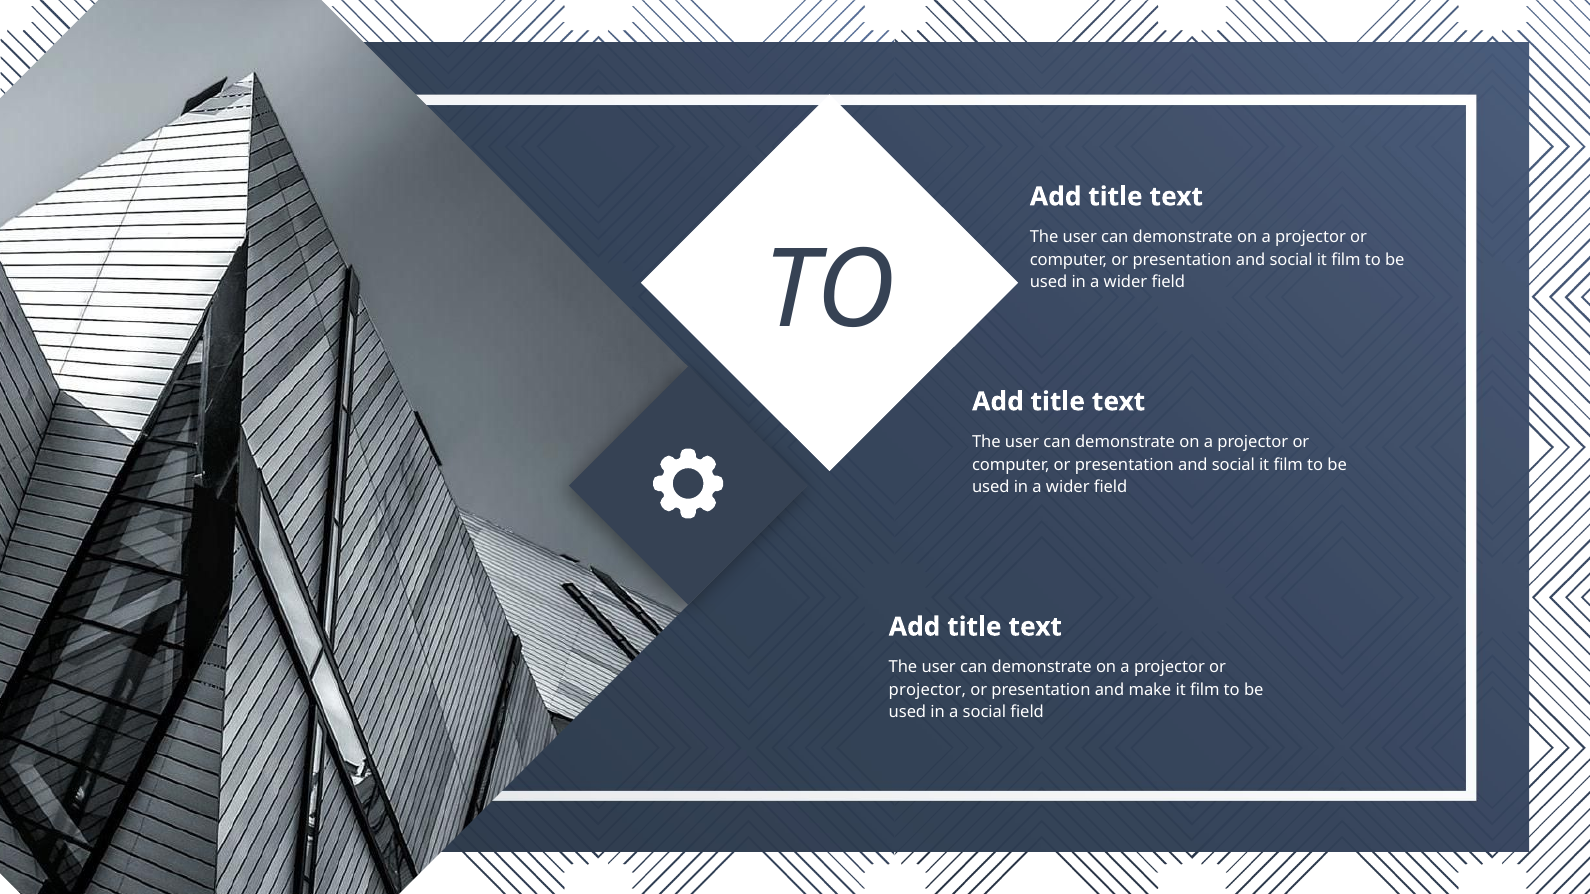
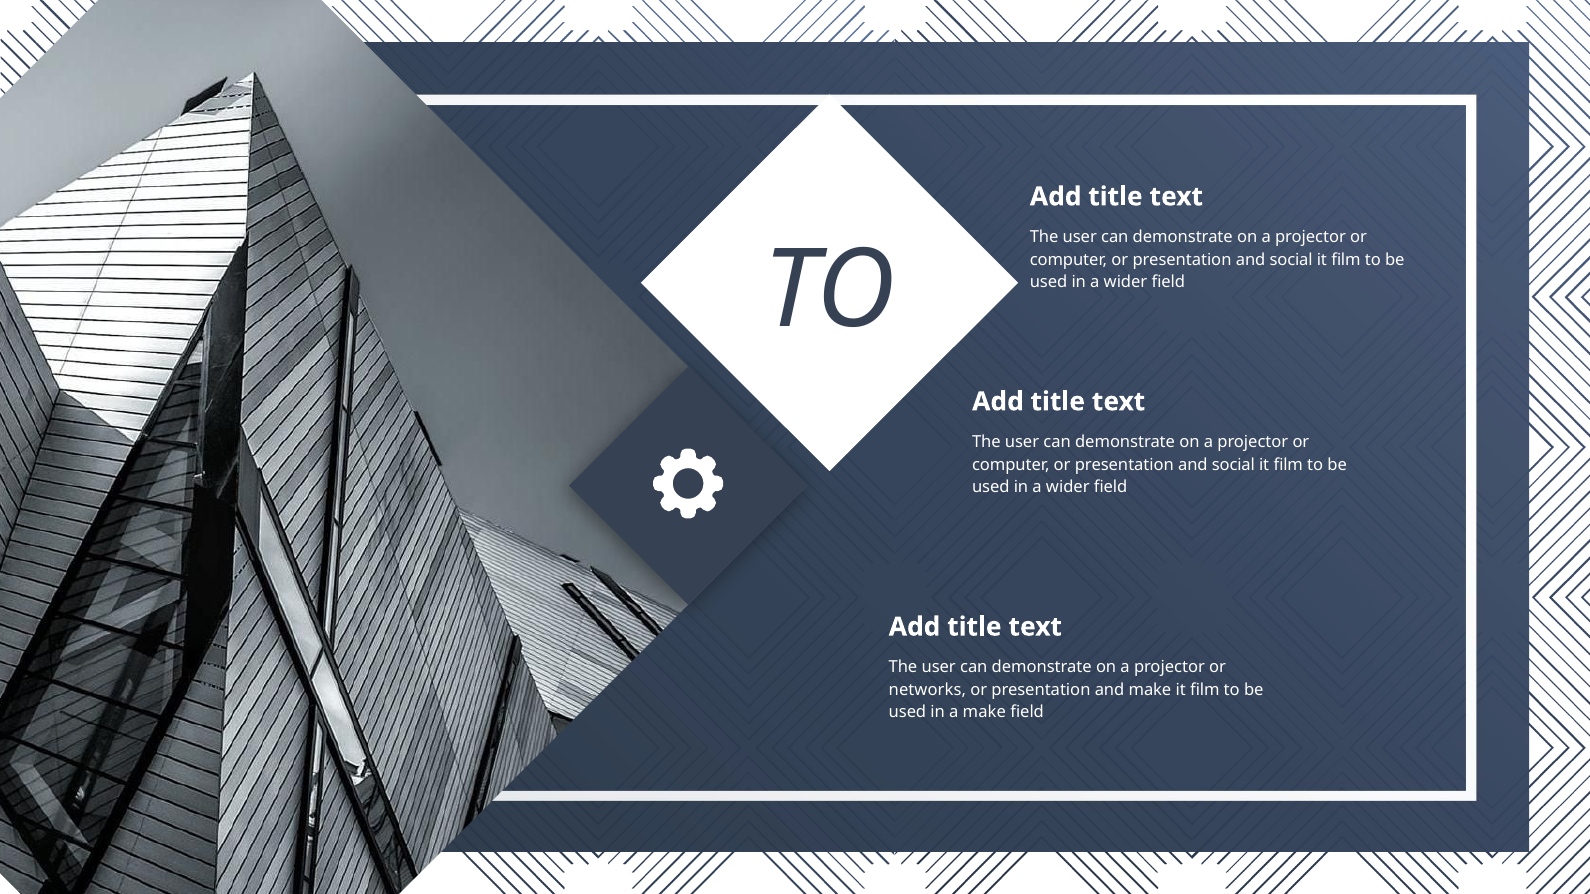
projector at (927, 690): projector -> networks
a social: social -> make
